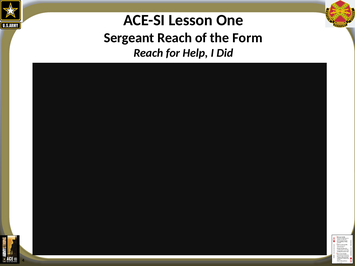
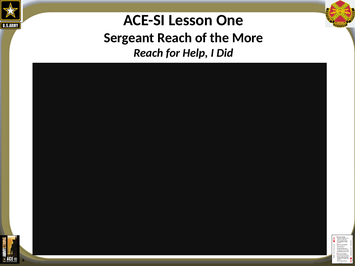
Form: Form -> More
